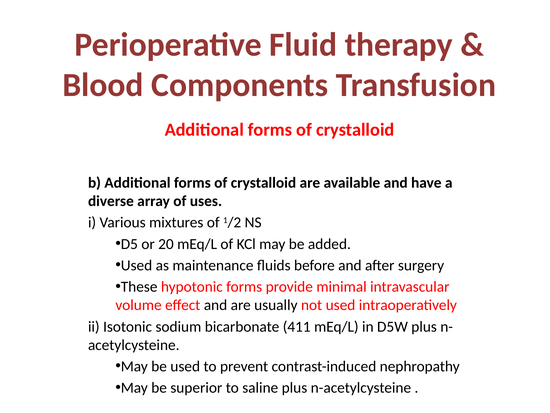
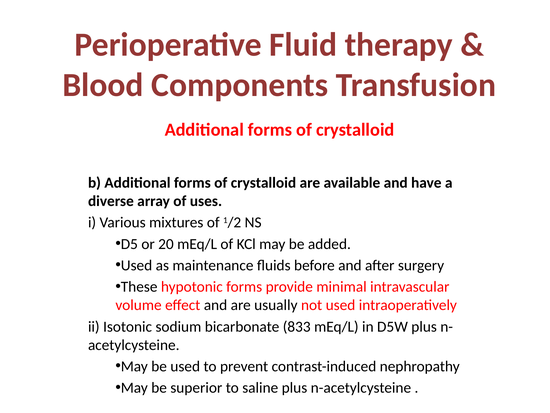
411: 411 -> 833
